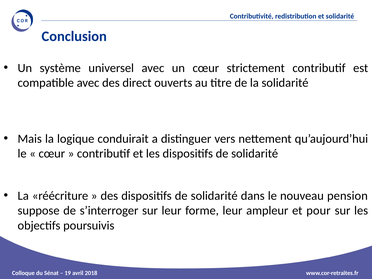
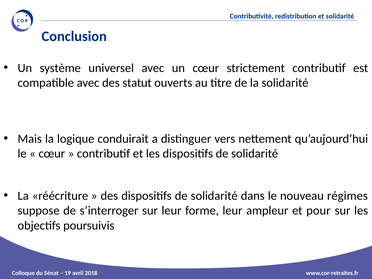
direct: direct -> statut
pension: pension -> régimes
